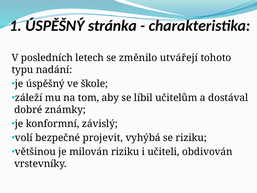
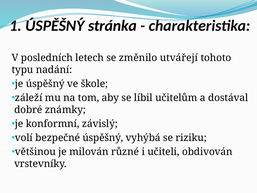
bezpečné projevit: projevit -> úspěšný
milován riziku: riziku -> různé
